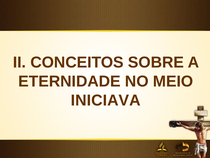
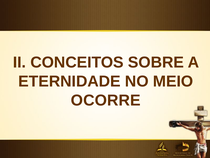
INICIAVA: INICIAVA -> OCORRE
